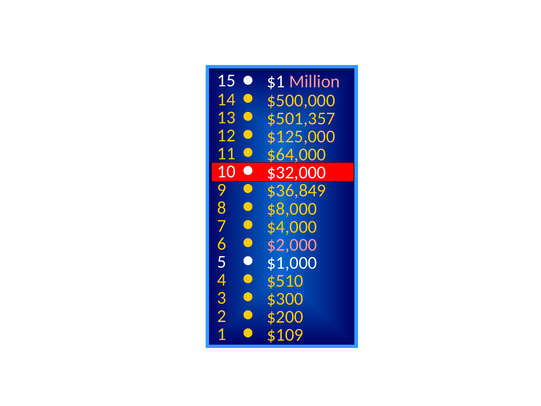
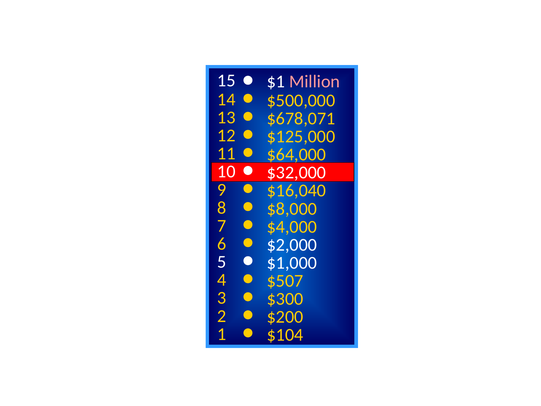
$501,357: $501,357 -> $678,071
$36,849: $36,849 -> $16,040
$2,000 colour: pink -> white
$510: $510 -> $507
$109: $109 -> $104
